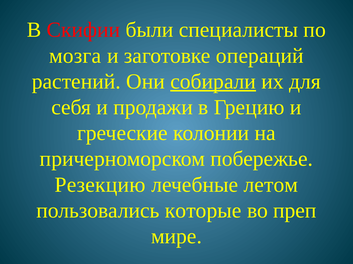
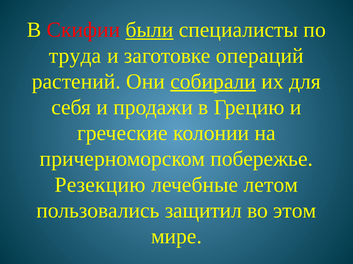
были underline: none -> present
мозга: мозга -> труда
которые: которые -> защитил
преп: преп -> этом
